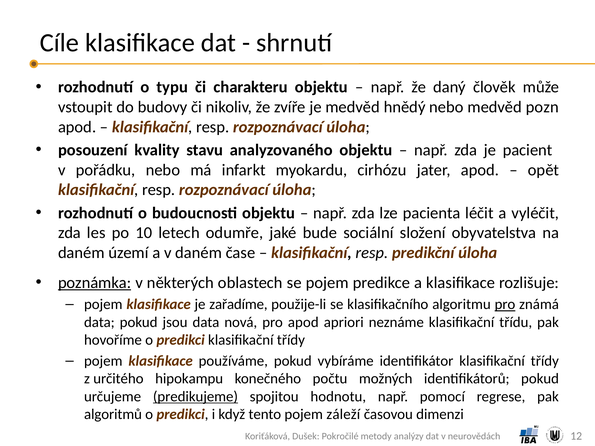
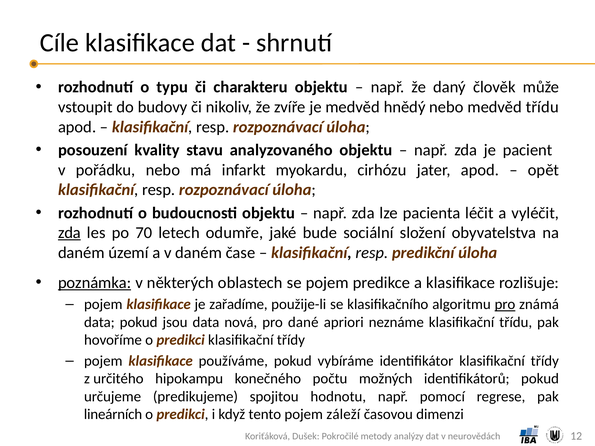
medvěd pozn: pozn -> třídu
zda at (69, 233) underline: none -> present
10: 10 -> 70
pro apod: apod -> dané
predikujeme underline: present -> none
algoritmů: algoritmů -> lineárních
